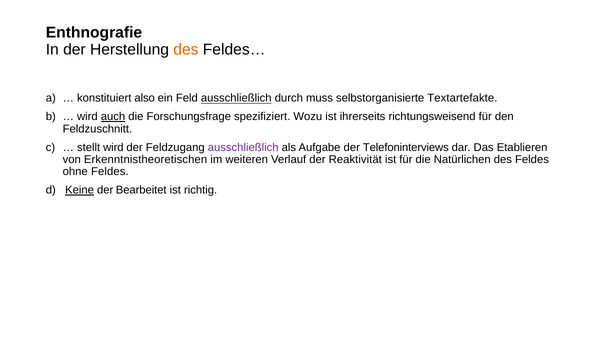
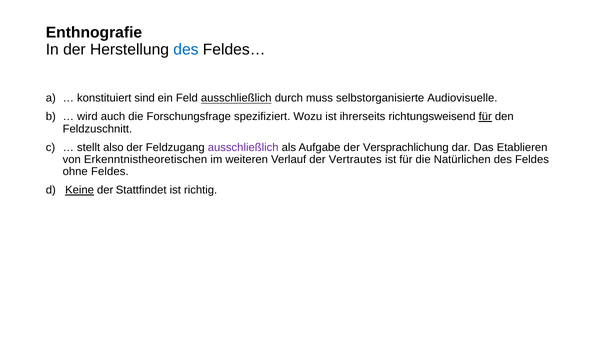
des at (186, 50) colour: orange -> blue
also: also -> sind
Textartefakte: Textartefakte -> Audiovisuelle
auch underline: present -> none
für at (485, 117) underline: none -> present
stellt wird: wird -> also
Telefoninterviews: Telefoninterviews -> Versprachlichung
Reaktivität: Reaktivität -> Vertrautes
Bearbeitet: Bearbeitet -> Stattfindet
